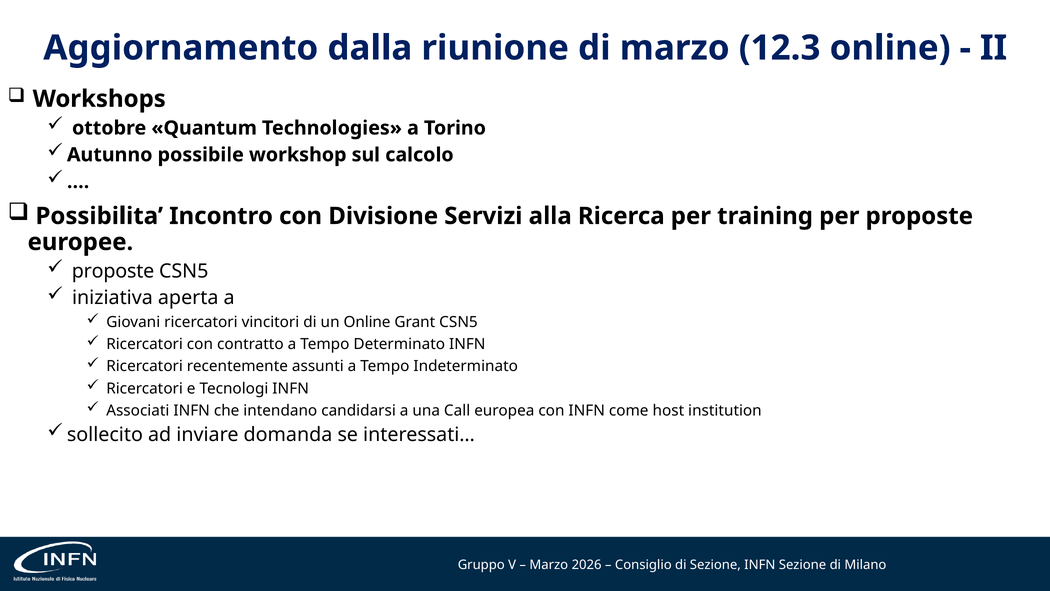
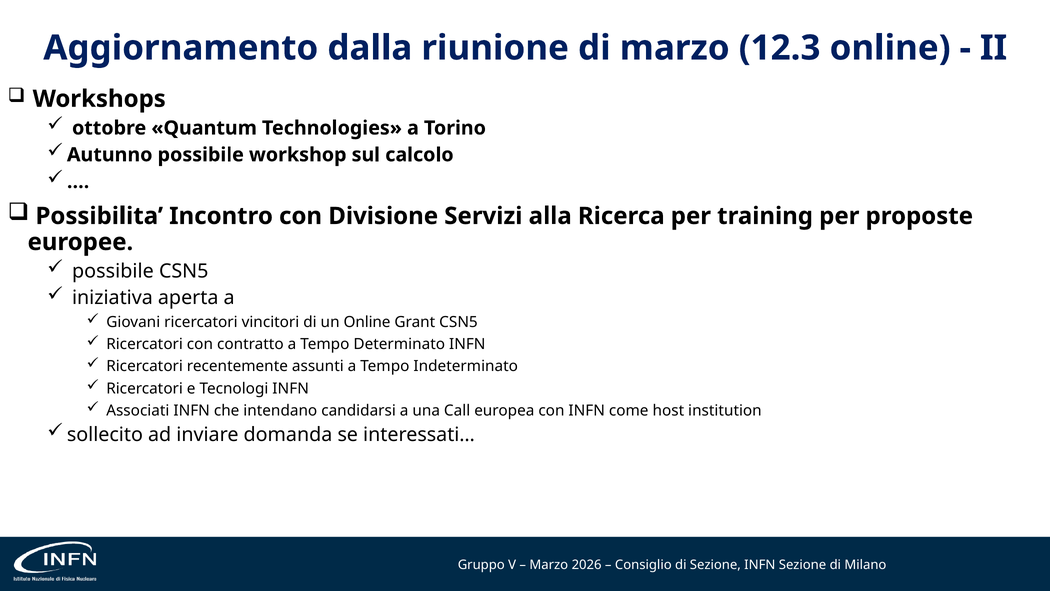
proposte at (113, 271): proposte -> possibile
